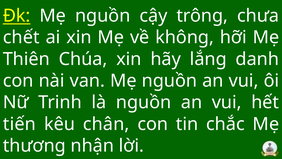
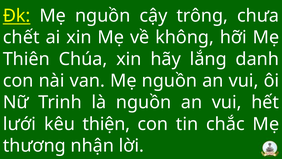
tiến: tiến -> lưới
chân: chân -> thiện
